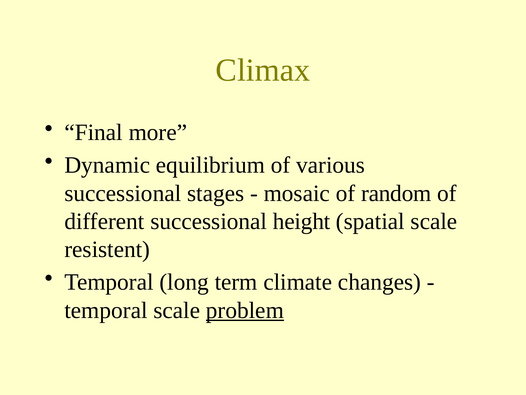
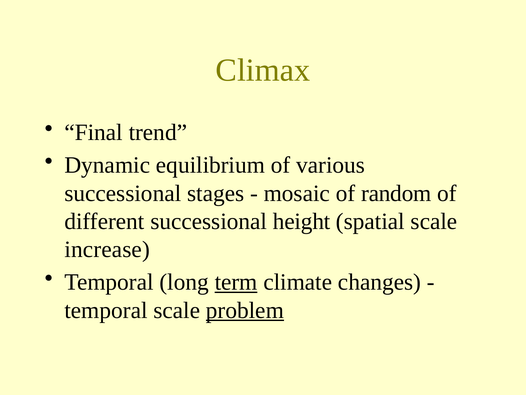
more: more -> trend
resistent: resistent -> increase
term underline: none -> present
